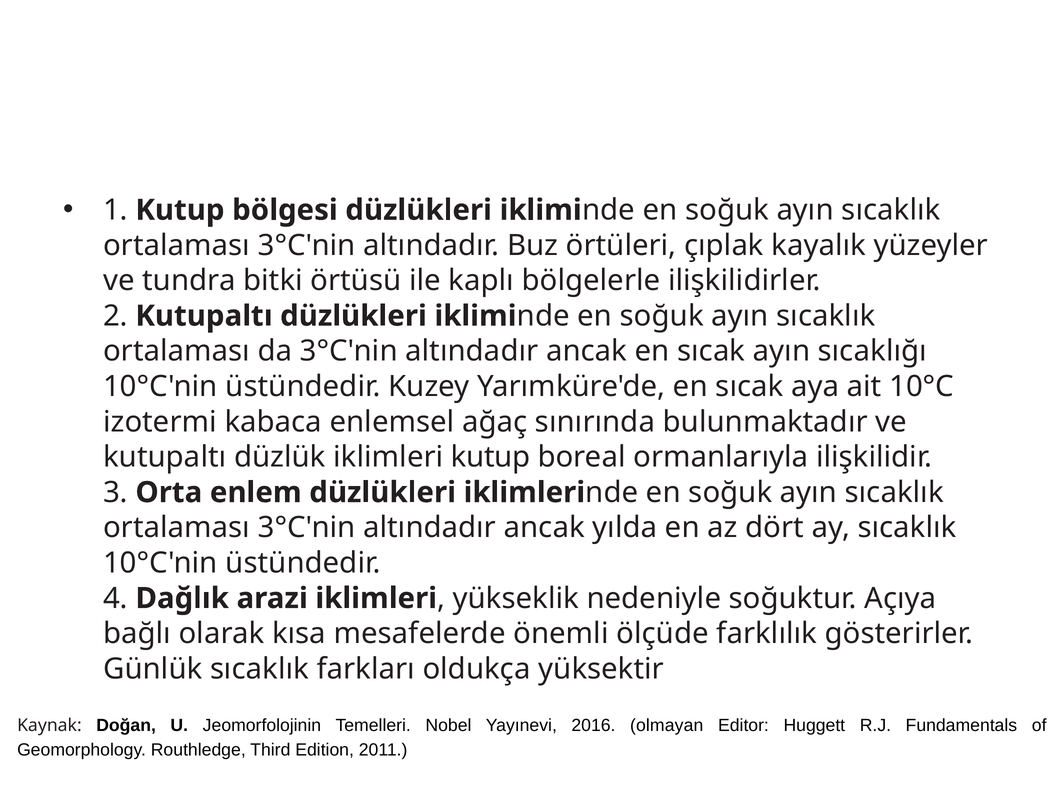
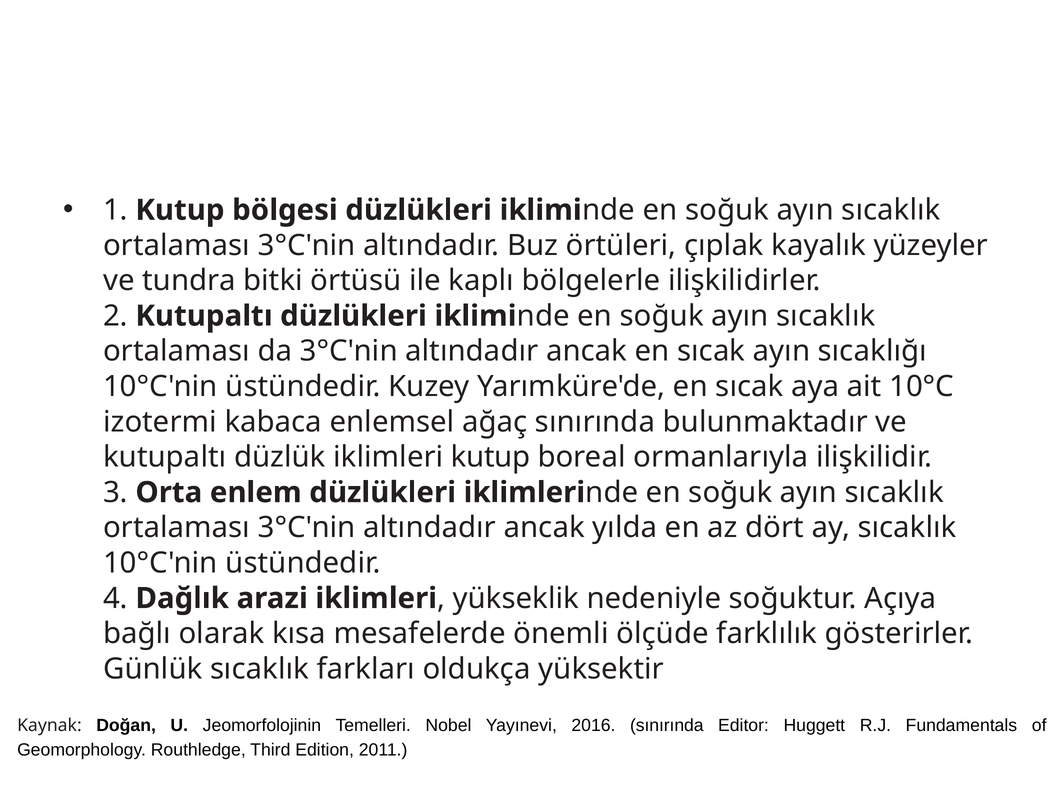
2016 olmayan: olmayan -> sınırında
